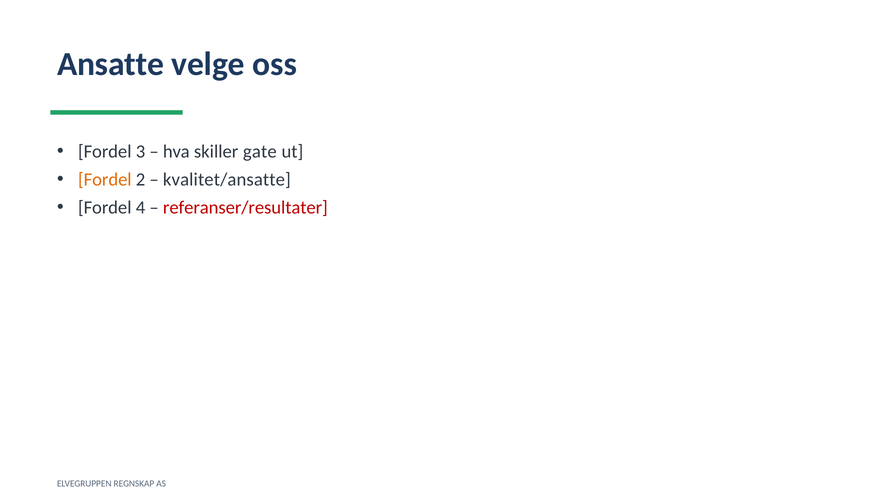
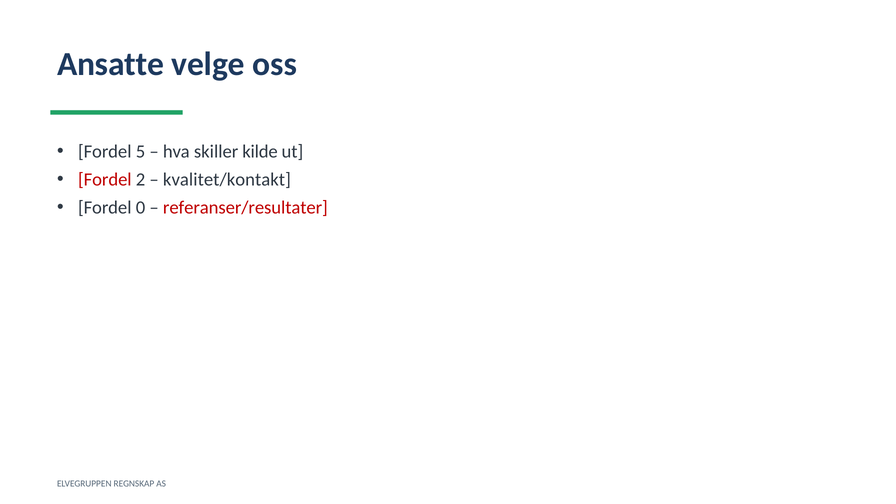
3: 3 -> 5
gate: gate -> kilde
Fordel at (105, 180) colour: orange -> red
kvalitet/ansatte: kvalitet/ansatte -> kvalitet/kontakt
4: 4 -> 0
